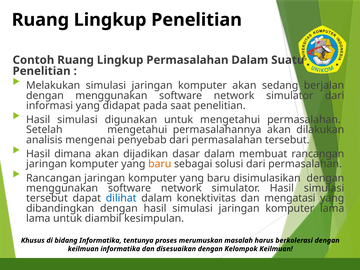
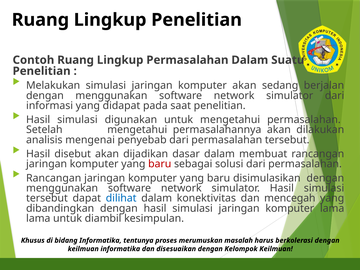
dimana: dimana -> disebut
baru at (160, 164) colour: orange -> red
mengatasi: mengatasi -> mencegah
